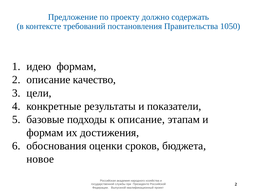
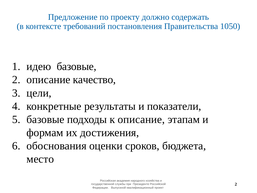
идею формам: формам -> базовые
новое: новое -> место
